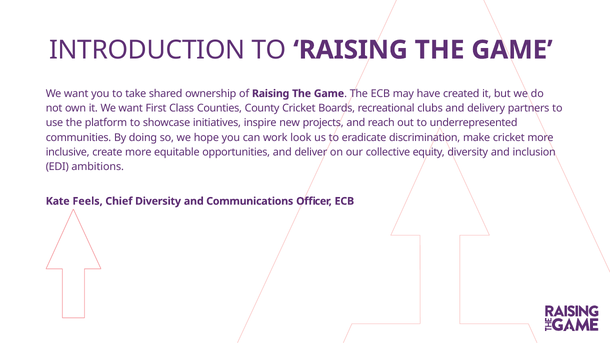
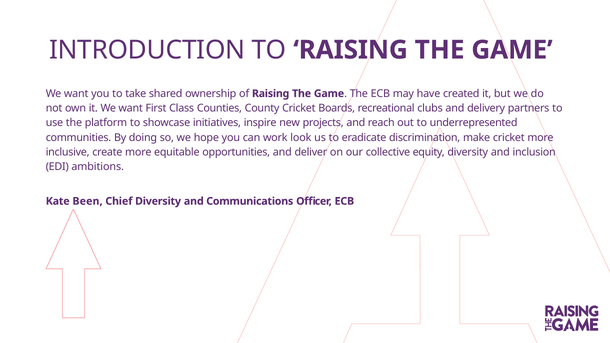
Feels: Feels -> Been
